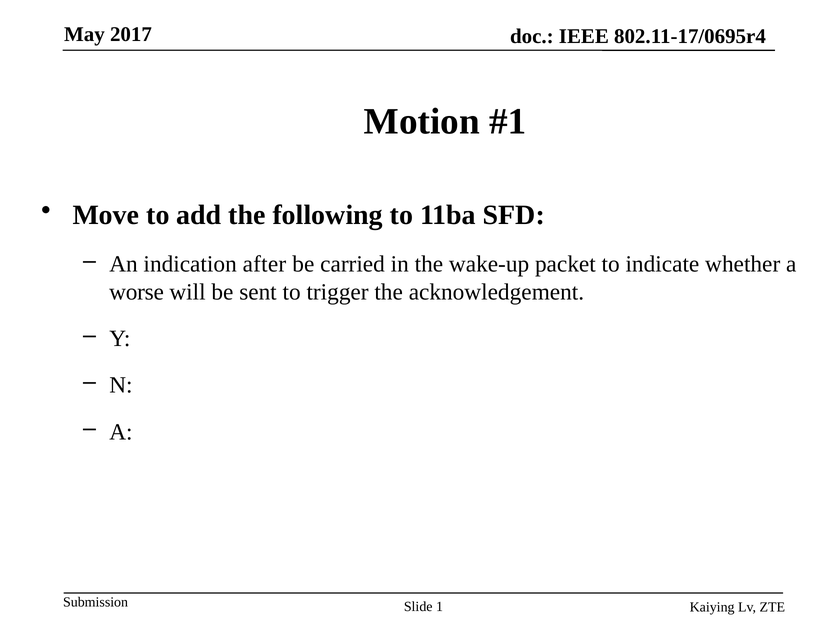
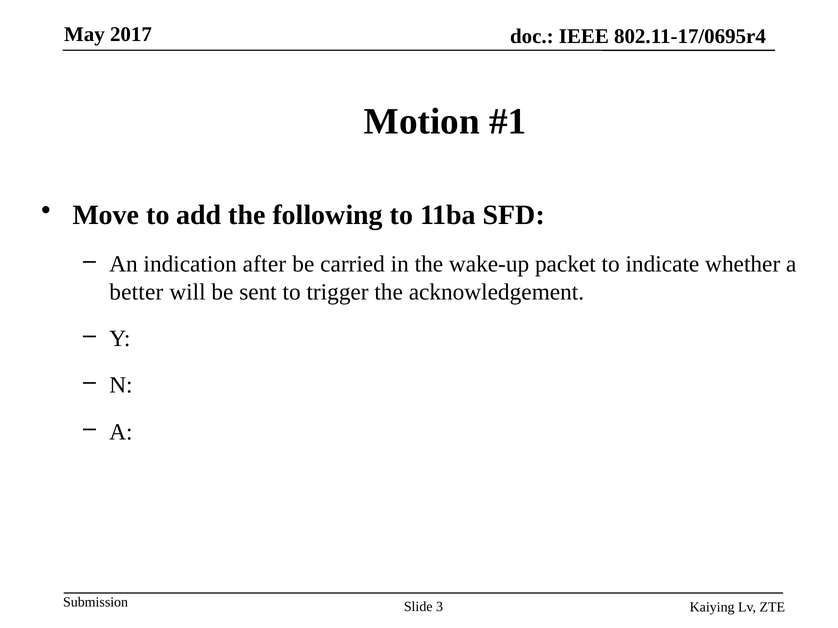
worse: worse -> better
1: 1 -> 3
